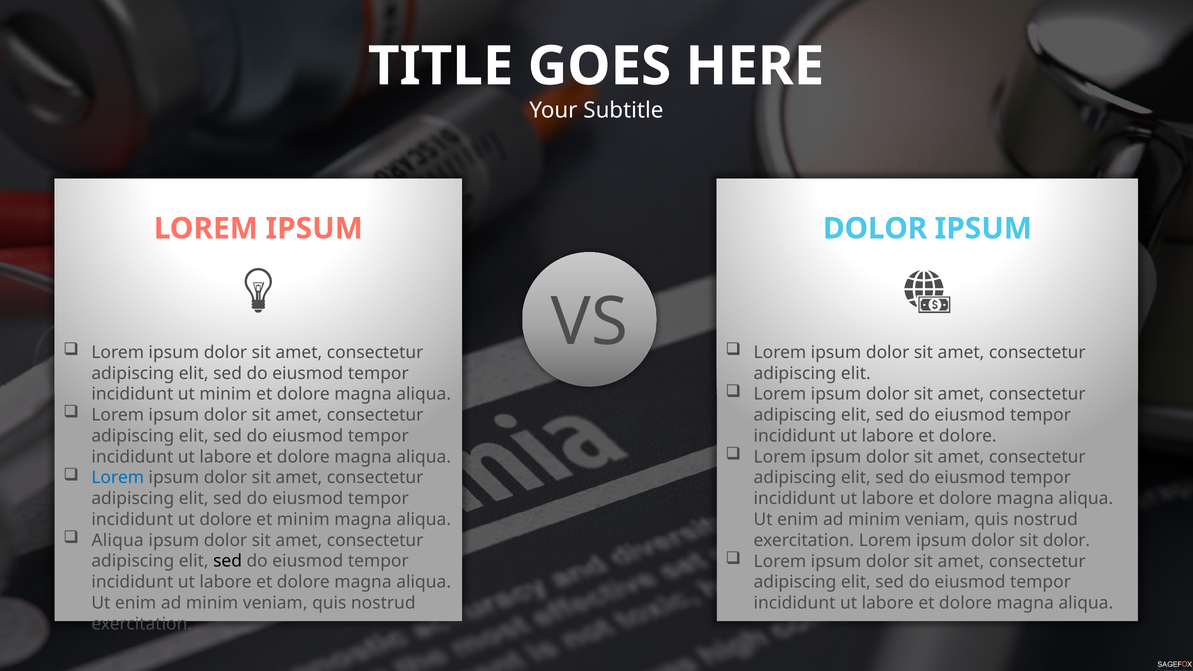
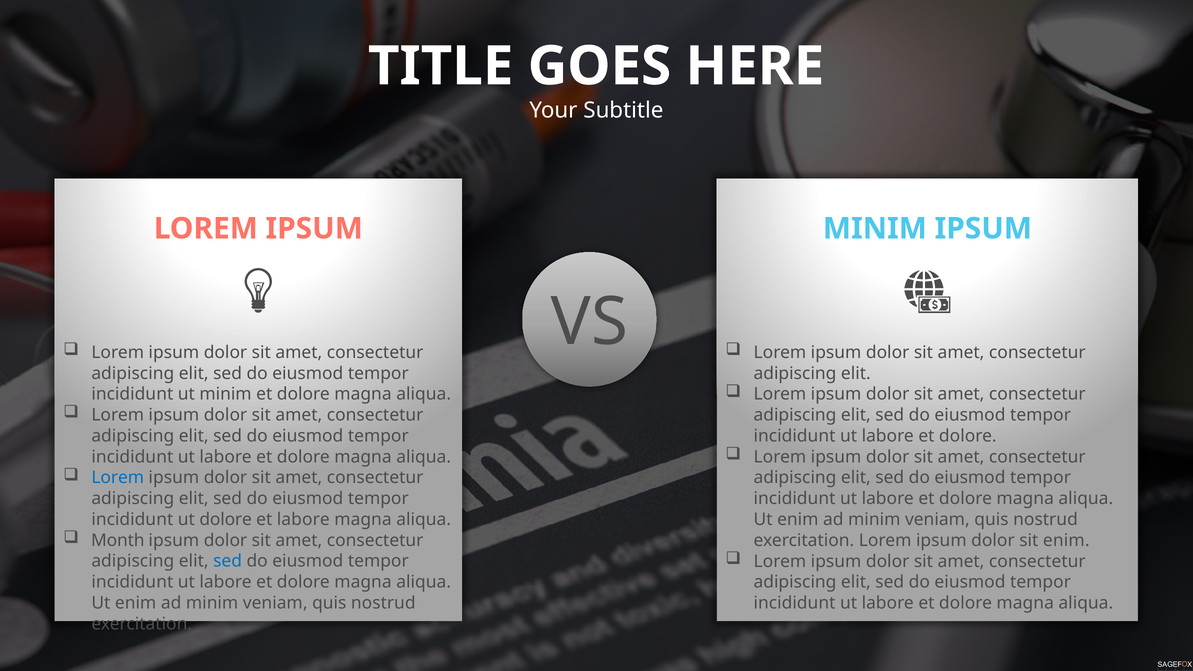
DOLOR at (875, 229): DOLOR -> MINIM
et minim: minim -> labore
Aliqua at (118, 540): Aliqua -> Month
sit dolor: dolor -> enim
sed at (228, 561) colour: black -> blue
